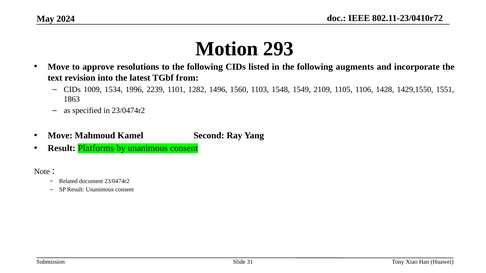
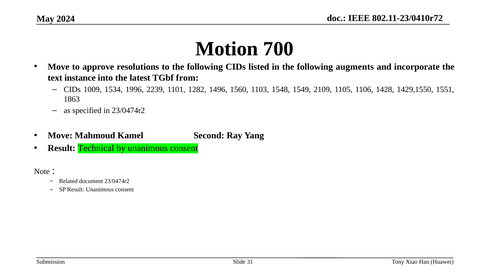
293: 293 -> 700
revision: revision -> instance
Platforms: Platforms -> Technical
